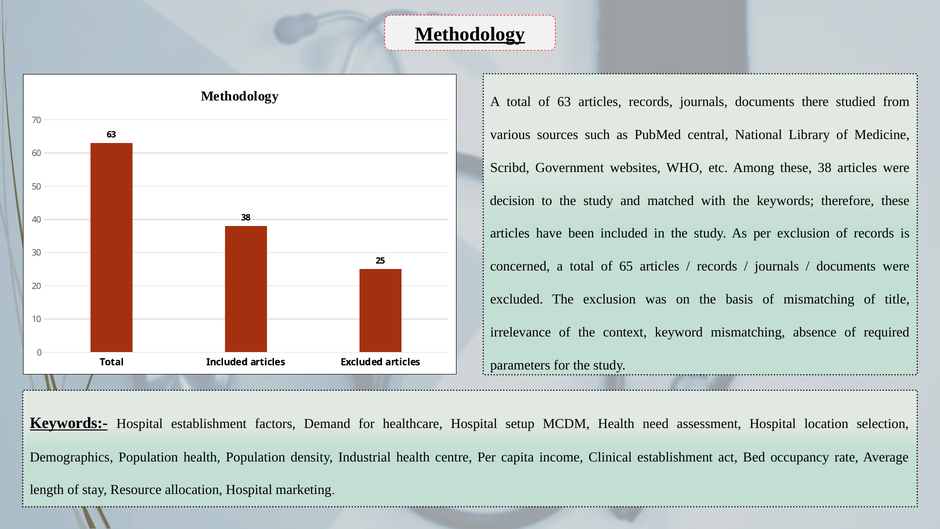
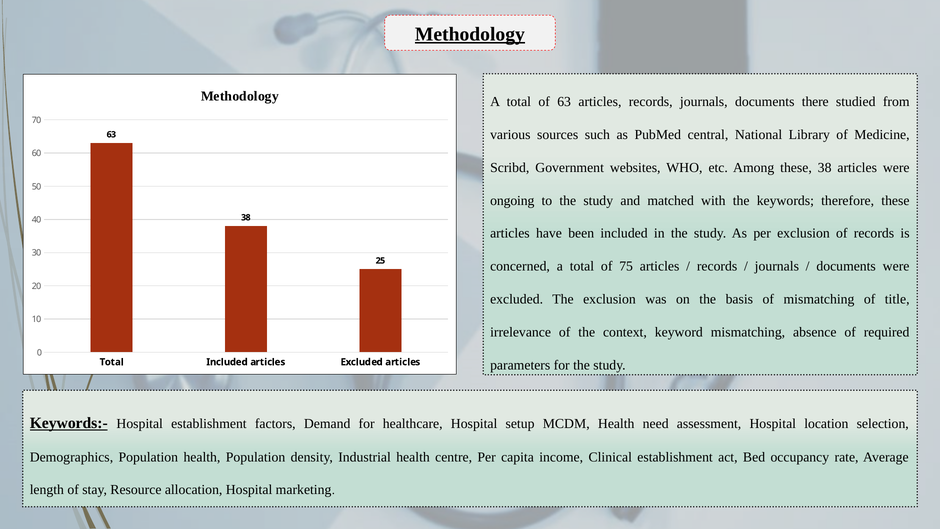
decision: decision -> ongoing
65: 65 -> 75
